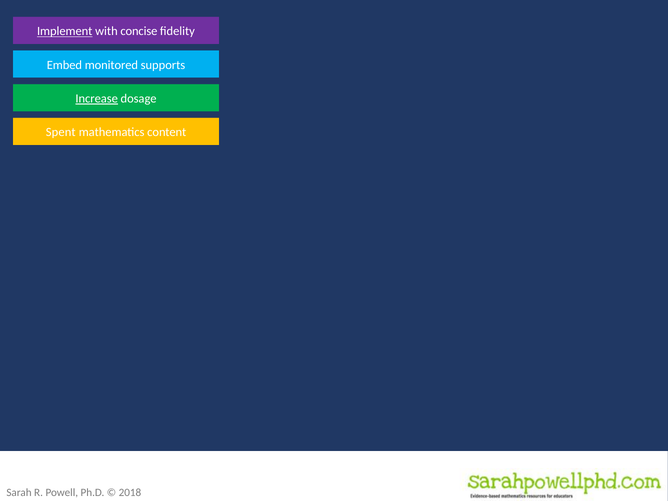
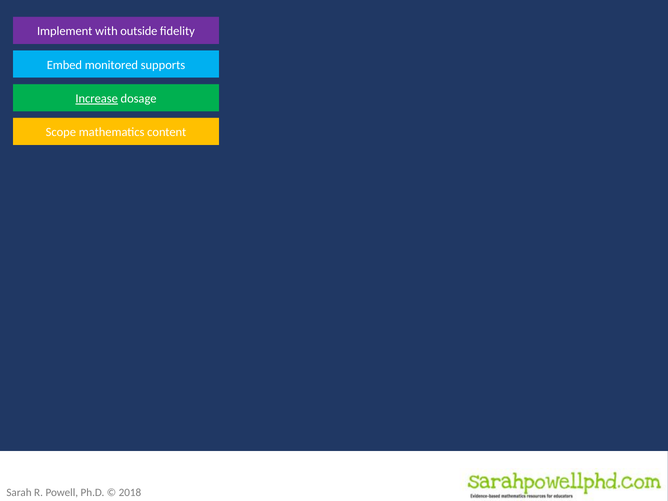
Implement underline: present -> none
concise: concise -> outside
Spent: Spent -> Scope
